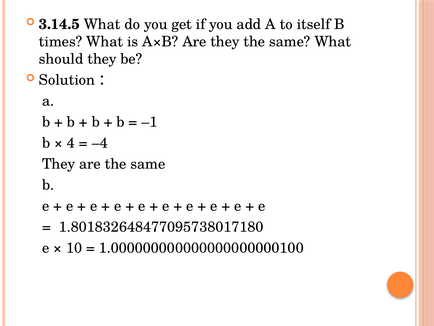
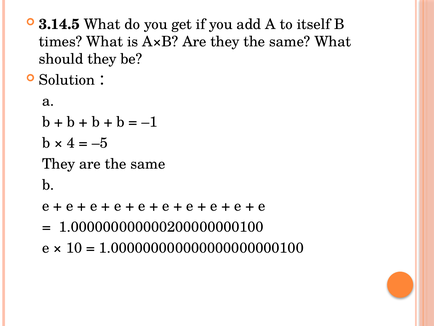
–4: –4 -> –5
1.801832648477095738017180: 1.801832648477095738017180 -> 1.000000000000200000000100
